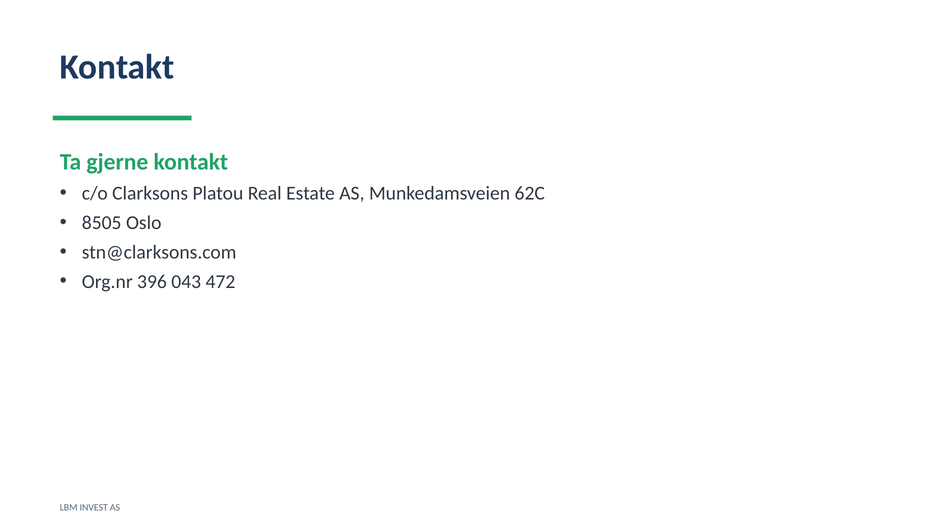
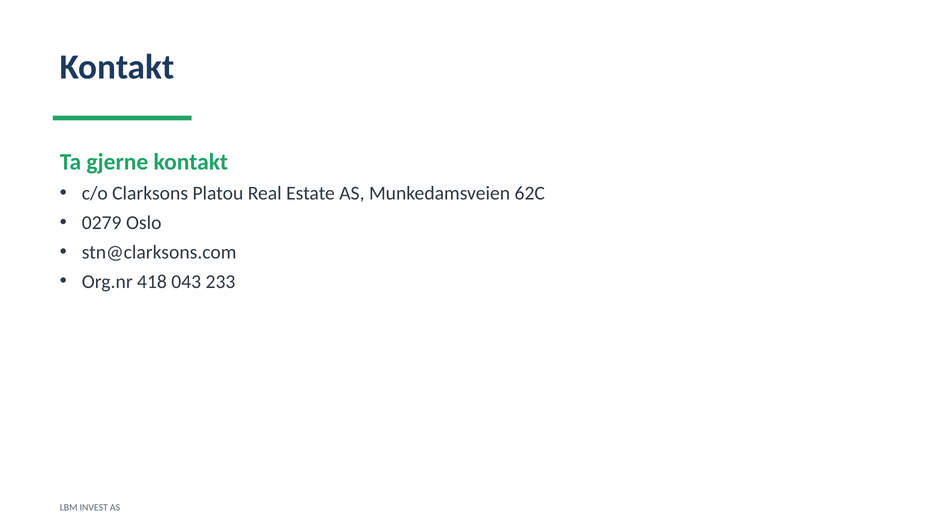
8505: 8505 -> 0279
396: 396 -> 418
472: 472 -> 233
